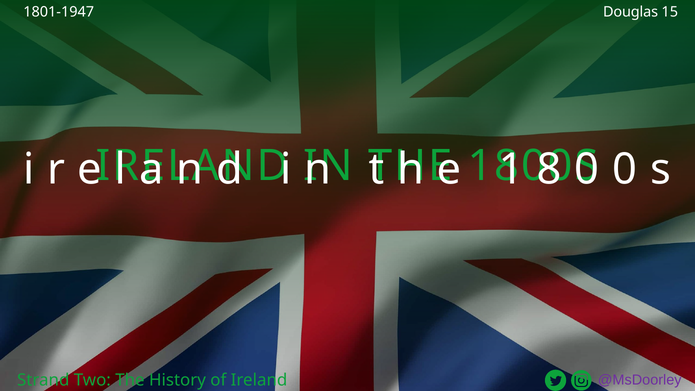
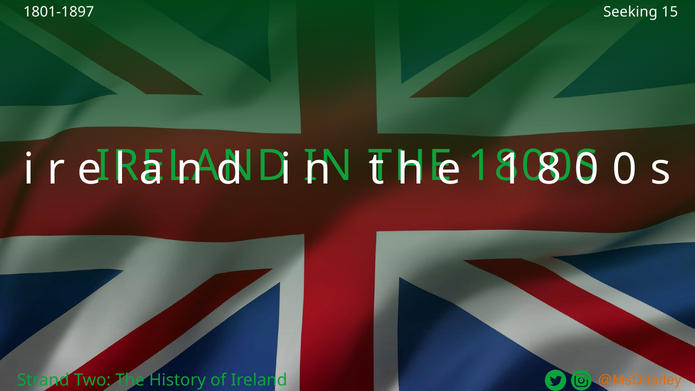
1801-1947: 1801-1947 -> 1801-1897
Douglas: Douglas -> Seeking
@MsDoorley colour: purple -> orange
